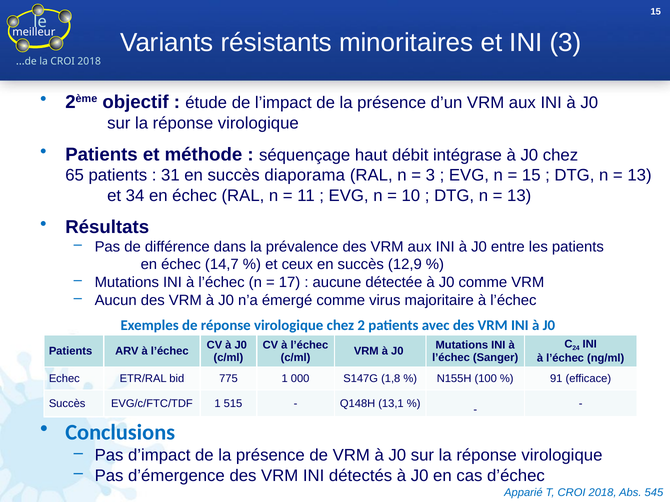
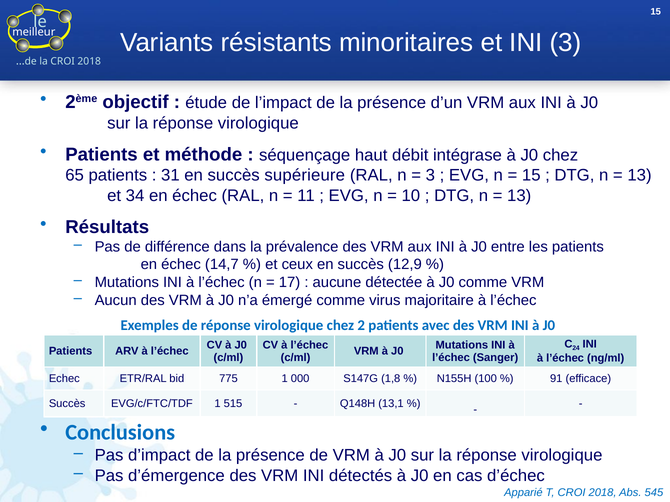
diaporama: diaporama -> supérieure
